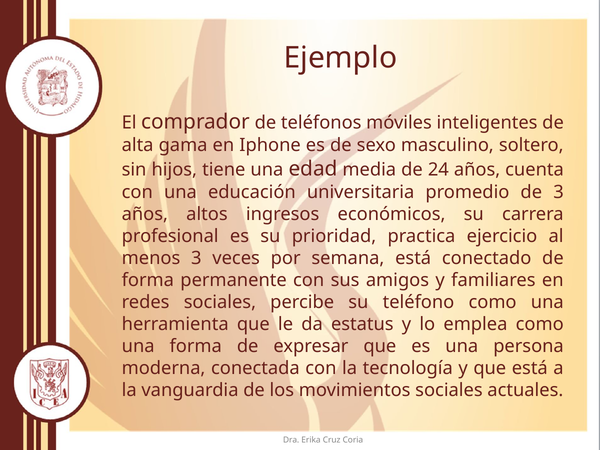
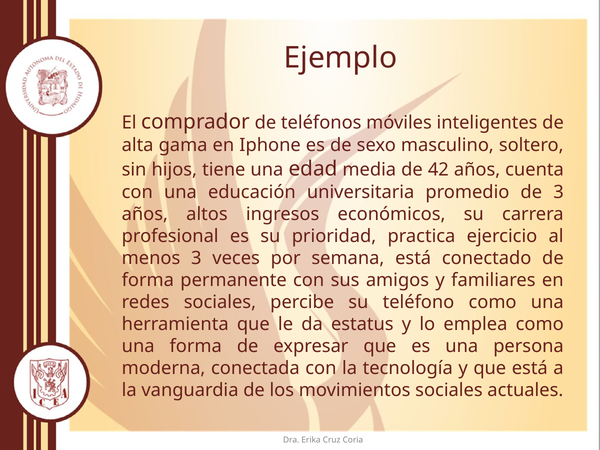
24: 24 -> 42
